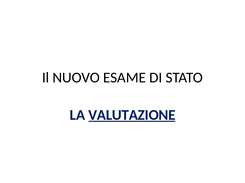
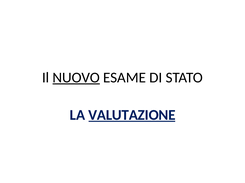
NUOVO underline: none -> present
